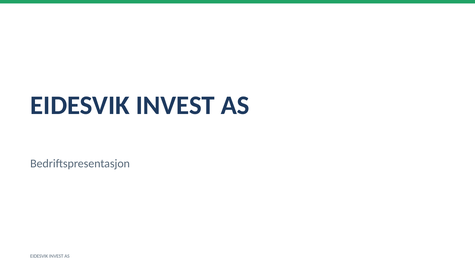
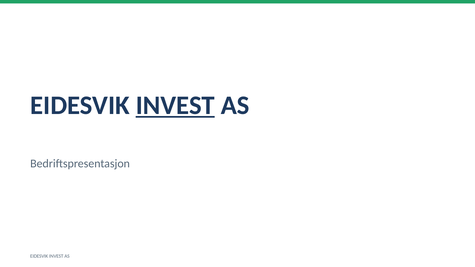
INVEST at (175, 105) underline: none -> present
